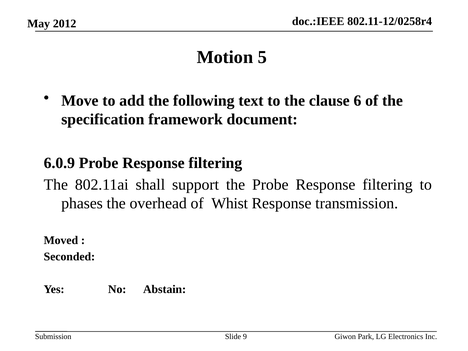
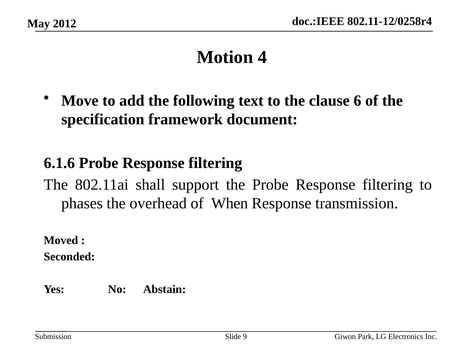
5: 5 -> 4
6.0.9: 6.0.9 -> 6.1.6
Whist: Whist -> When
